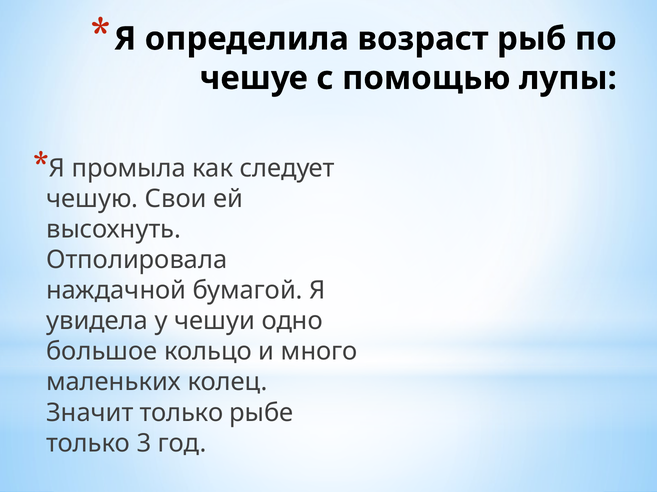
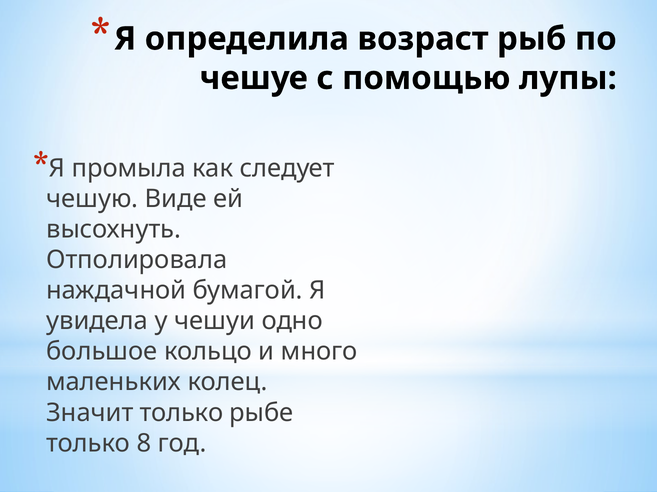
Свои: Свои -> Виде
3: 3 -> 8
